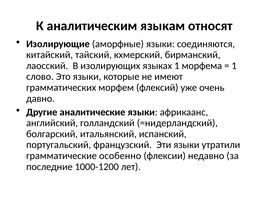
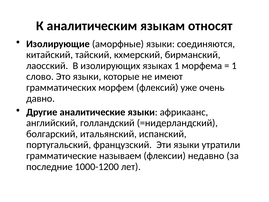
особенно: особенно -> называем
